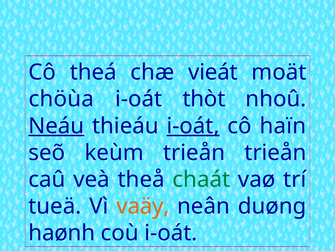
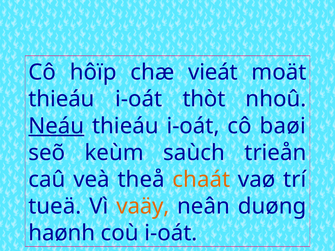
theá: theá -> hôïp
chöùa at (61, 99): chöùa -> thieáu
i-oát at (193, 126) underline: present -> none
haïn: haïn -> baøi
keùm trieån: trieån -> saùch
chaát colour: green -> orange
